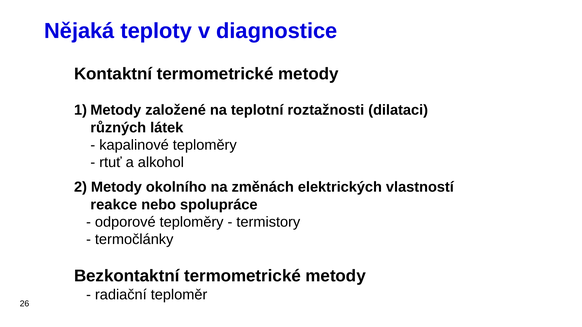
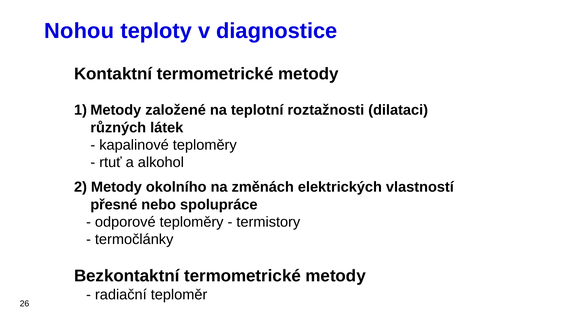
Nějaká: Nějaká -> Nohou
reakce: reakce -> přesné
